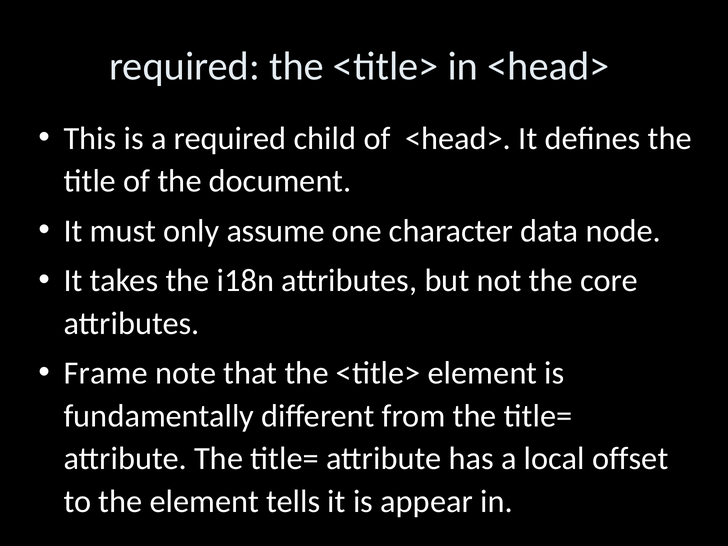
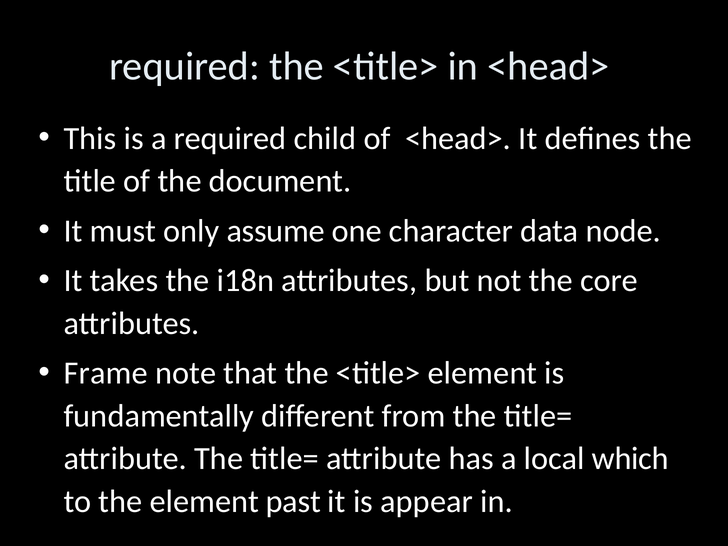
offset: offset -> which
tells: tells -> past
